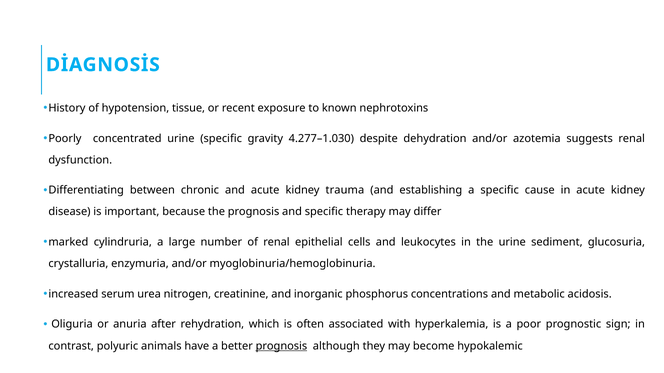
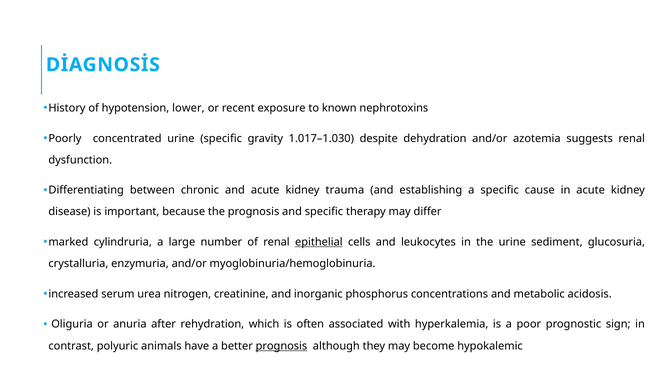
tissue: tissue -> lower
4.277–1.030: 4.277–1.030 -> 1.017–1.030
epithelial underline: none -> present
